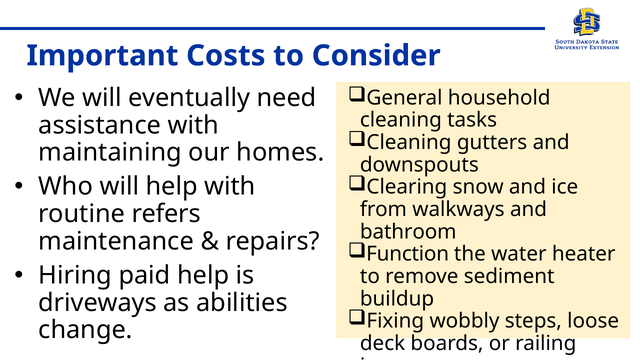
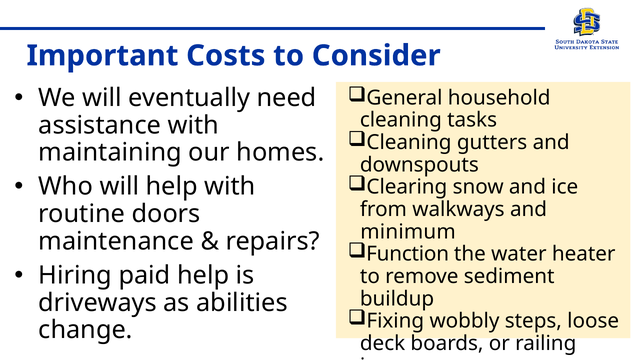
refers: refers -> doors
bathroom: bathroom -> minimum
